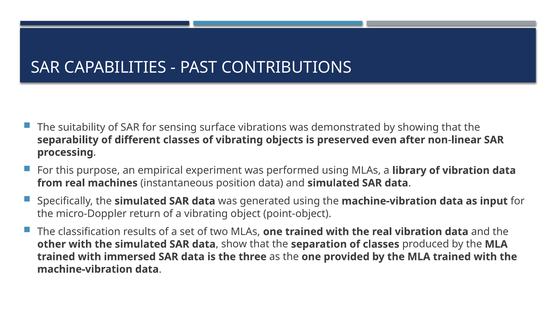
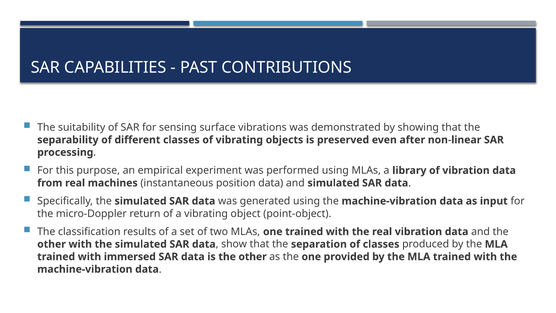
is the three: three -> other
